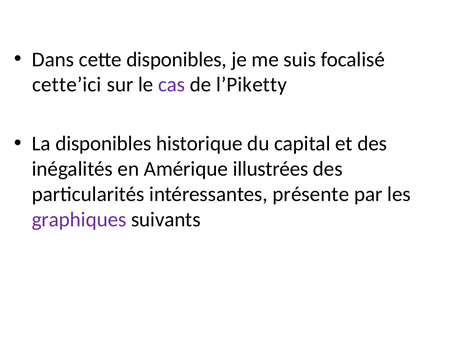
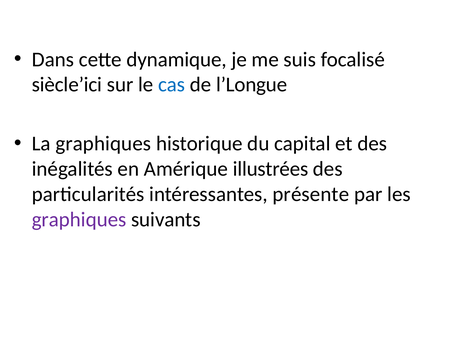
cette disponibles: disponibles -> dynamique
cette’ici: cette’ici -> siècle’ici
cas colour: purple -> blue
l’Piketty: l’Piketty -> l’Longue
La disponibles: disponibles -> graphiques
